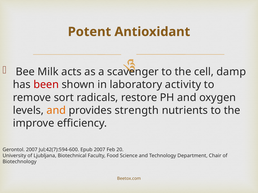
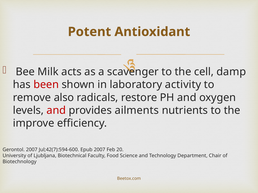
sort: sort -> also
and at (56, 111) colour: orange -> red
strength: strength -> ailments
